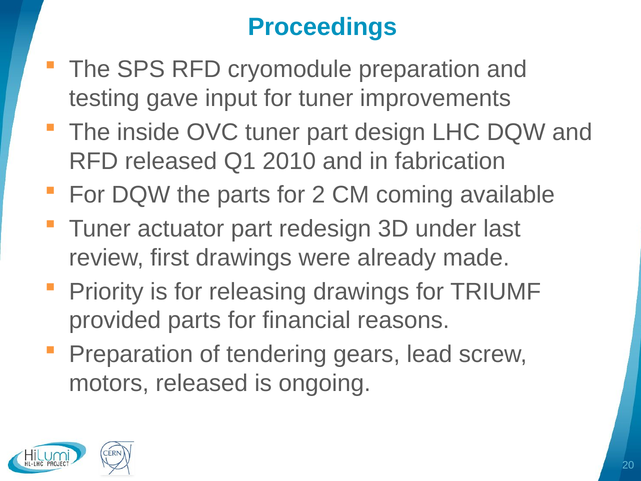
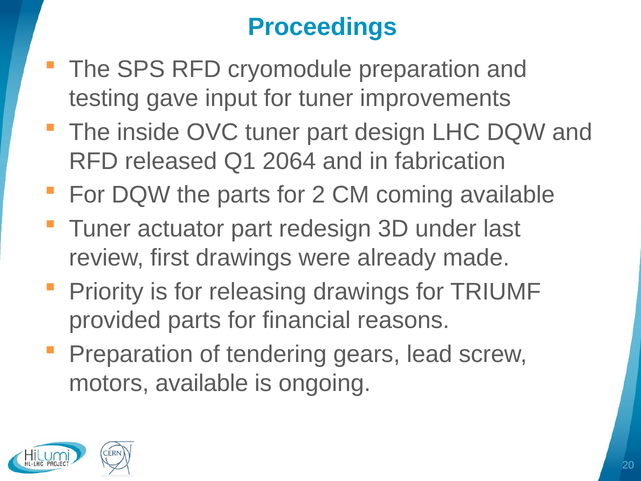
2010: 2010 -> 2064
motors released: released -> available
